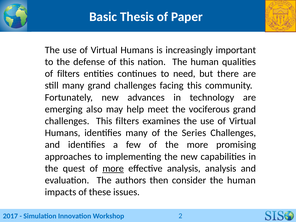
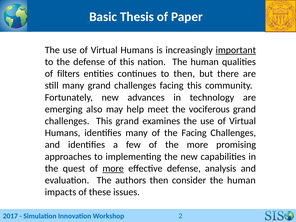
important underline: none -> present
to need: need -> then
This filters: filters -> grand
the Series: Series -> Facing
effective analysis: analysis -> defense
